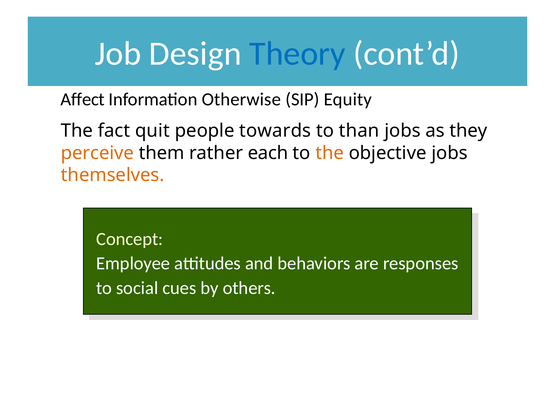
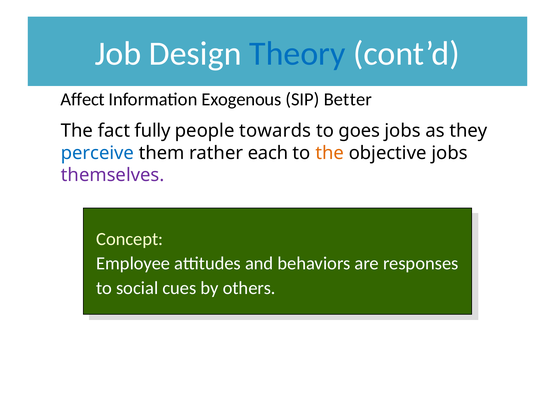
Otherwise: Otherwise -> Exogenous
Equity: Equity -> Better
quit: quit -> fully
than: than -> goes
perceive colour: orange -> blue
themselves colour: orange -> purple
